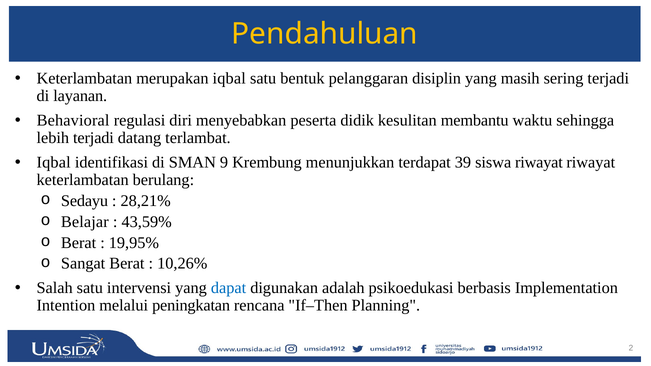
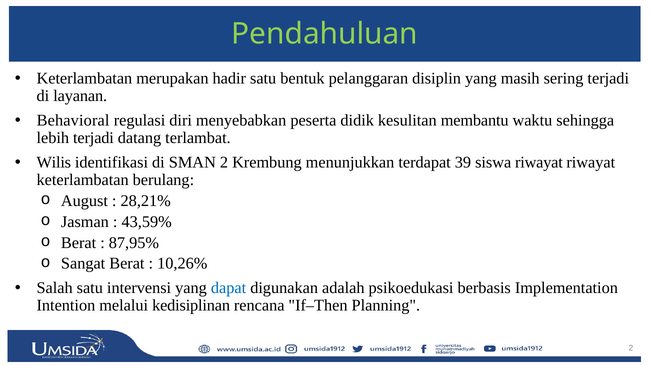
Pendahuluan colour: yellow -> light green
merupakan iqbal: iqbal -> hadir
Iqbal at (54, 162): Iqbal -> Wilis
SMAN 9: 9 -> 2
Sedayu: Sedayu -> August
Belajar: Belajar -> Jasman
19,95%: 19,95% -> 87,95%
peningkatan: peningkatan -> kedisiplinan
